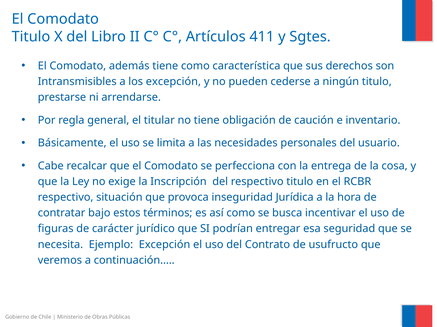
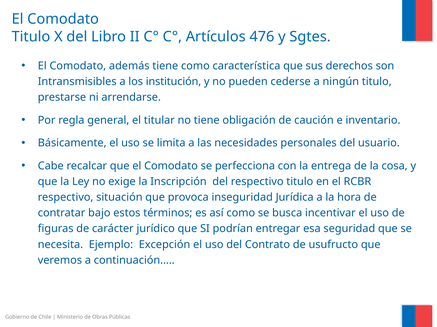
411: 411 -> 476
los excepción: excepción -> institución
